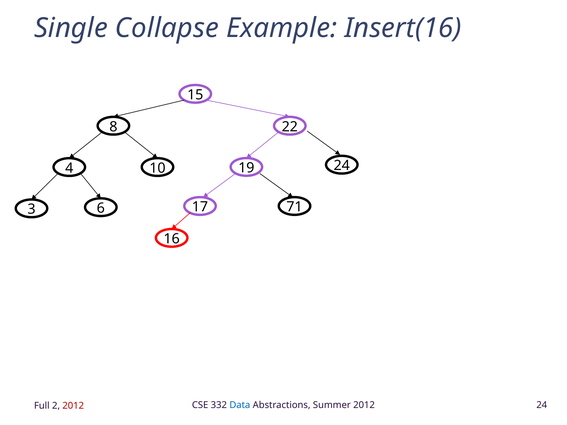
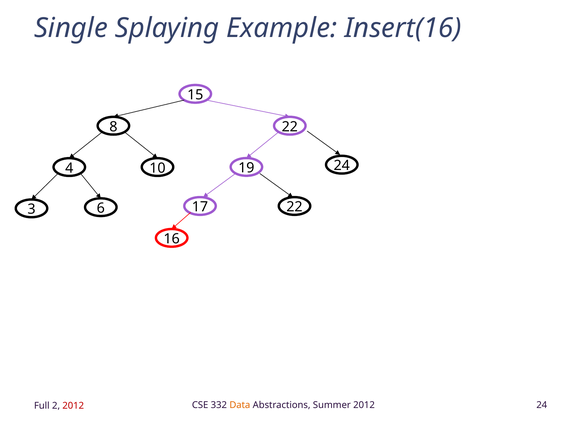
Collapse: Collapse -> Splaying
17 71: 71 -> 22
Data colour: blue -> orange
